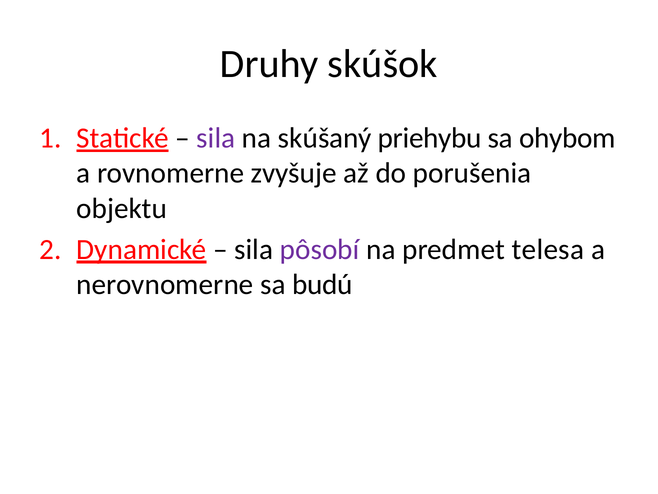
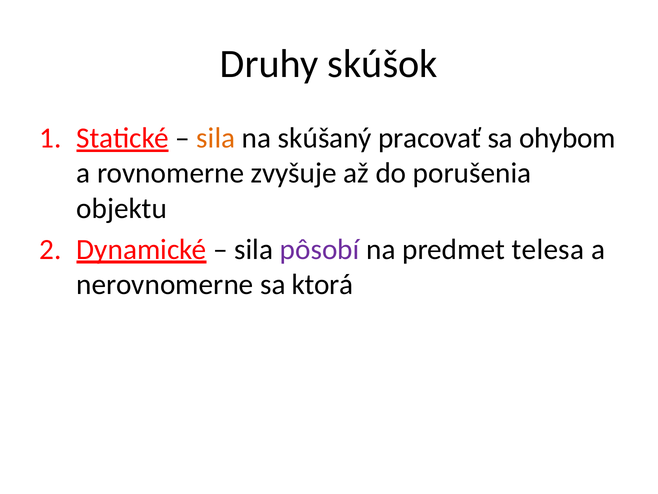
sila at (216, 138) colour: purple -> orange
priehybu: priehybu -> pracovať
budú: budú -> ktorá
